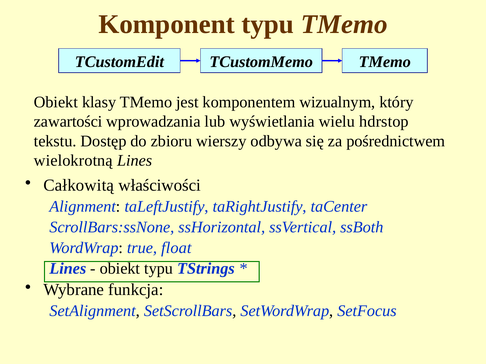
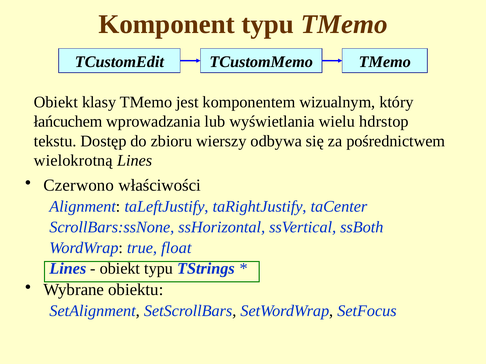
zawartości: zawartości -> łańcuchem
Całkowitą: Całkowitą -> Czerwono
funkcja: funkcja -> obiektu
